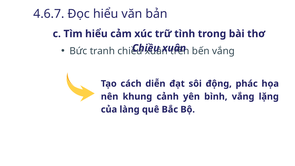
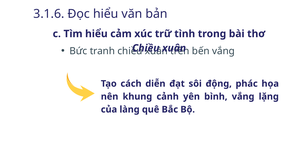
4.6.7: 4.6.7 -> 3.1.6
